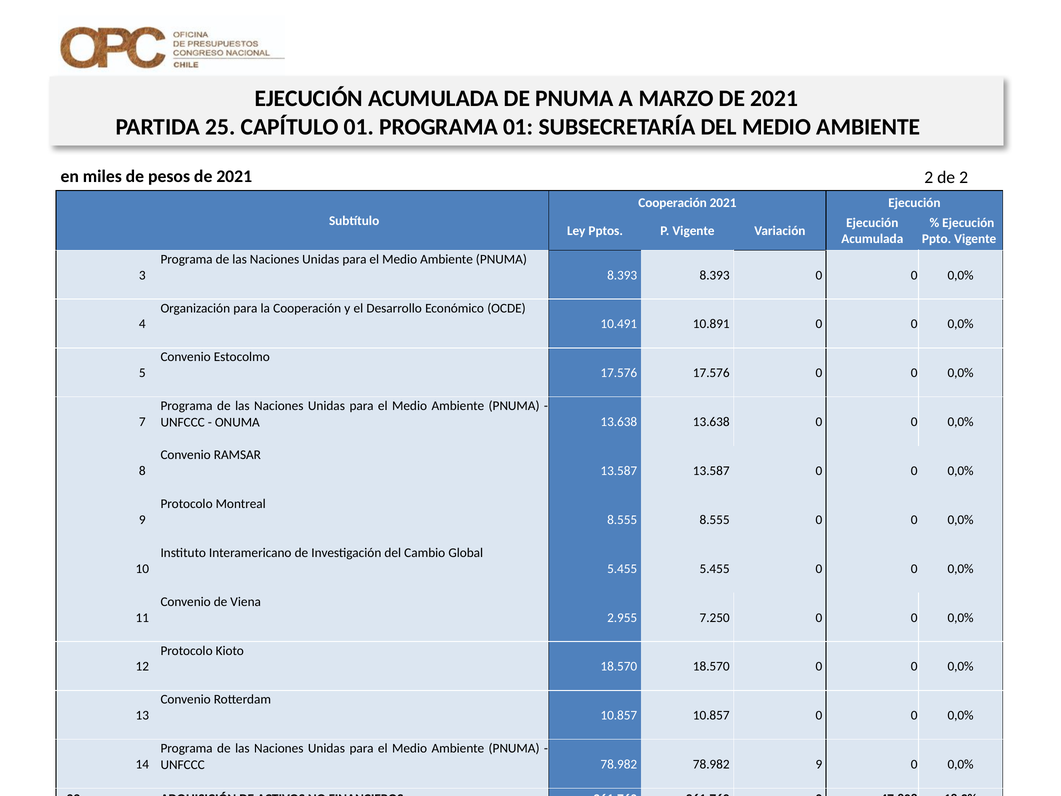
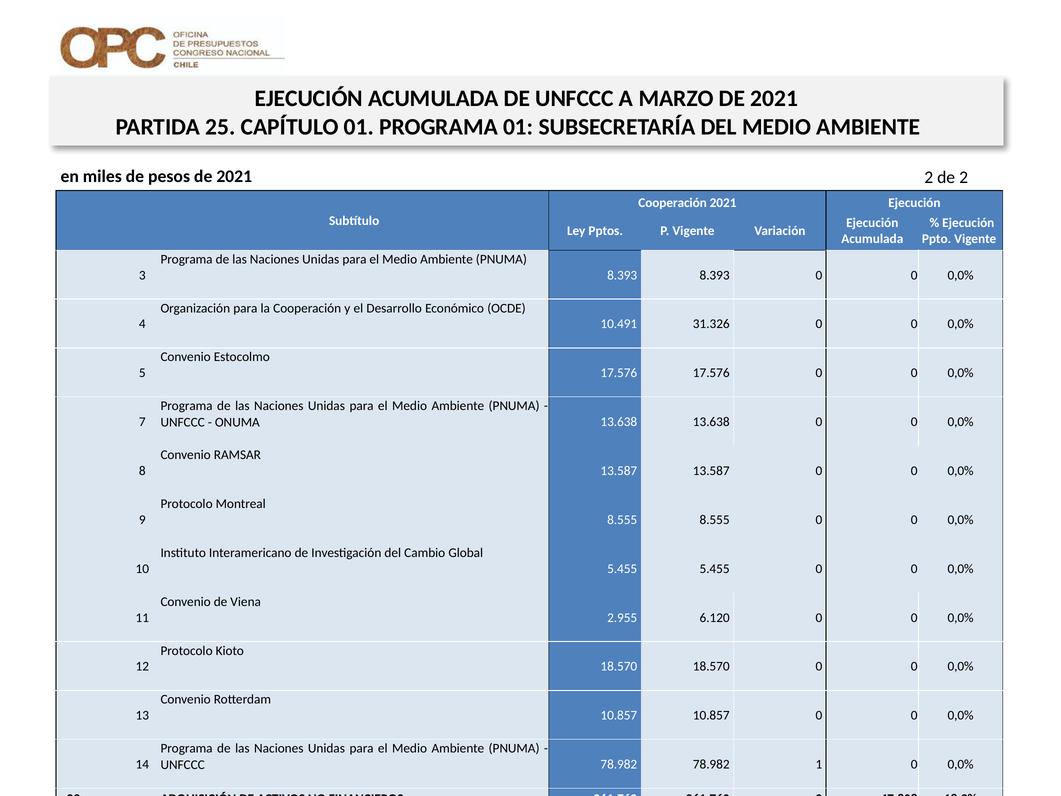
DE PNUMA: PNUMA -> UNFCCC
10.891: 10.891 -> 31.326
7.250: 7.250 -> 6.120
78.982 9: 9 -> 1
